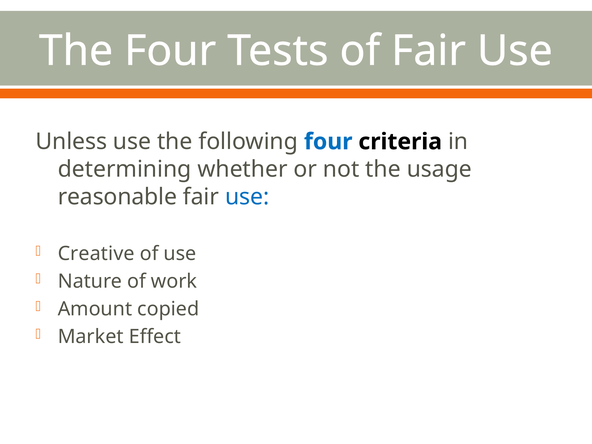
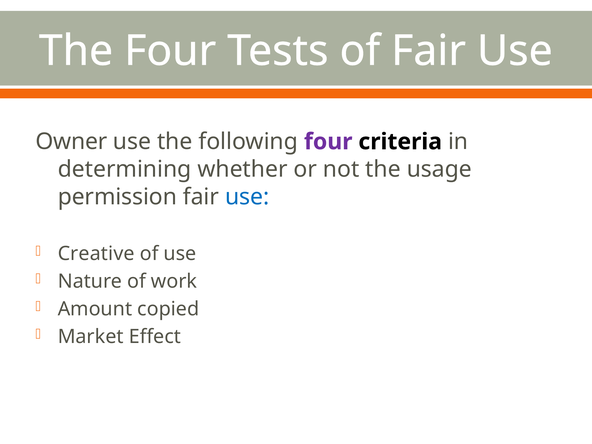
Unless: Unless -> Owner
four at (328, 142) colour: blue -> purple
reasonable: reasonable -> permission
